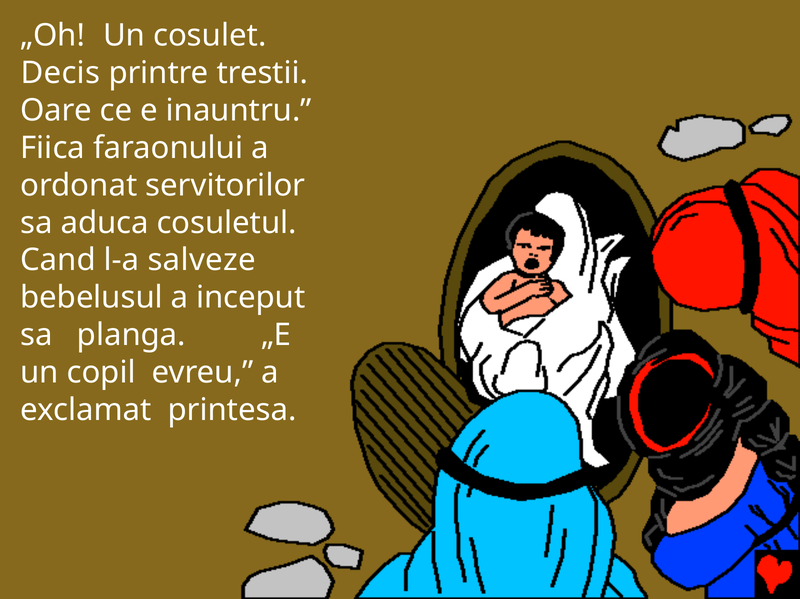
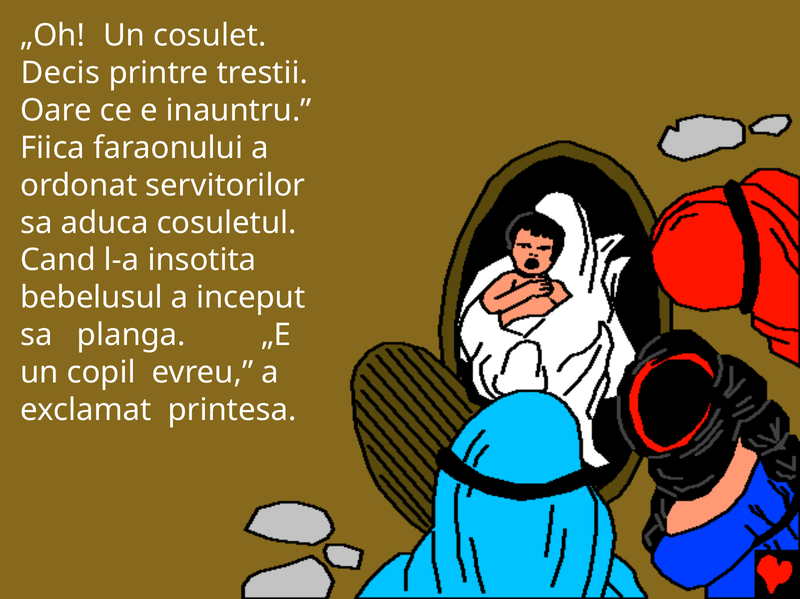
salveze: salveze -> insotita
